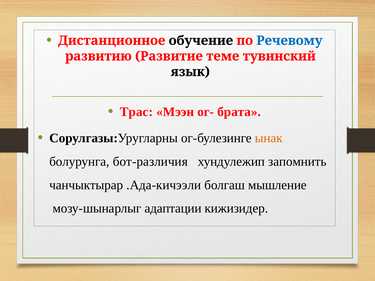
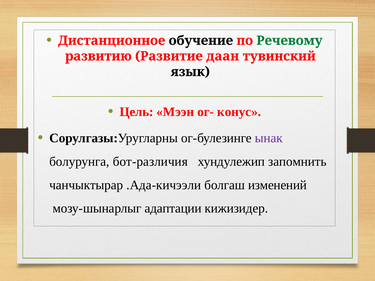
Речевому colour: blue -> green
теме: теме -> даан
Трас: Трас -> Цель
брата: брата -> конус
ынак colour: orange -> purple
мышление: мышление -> изменений
